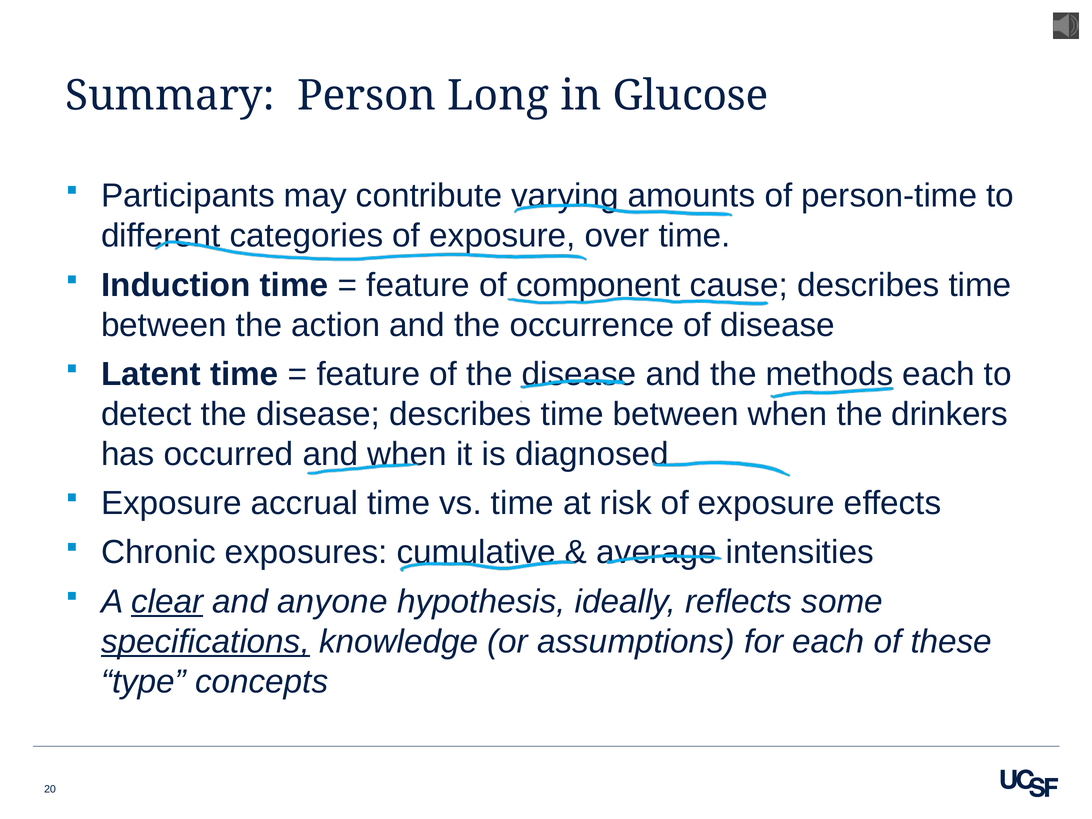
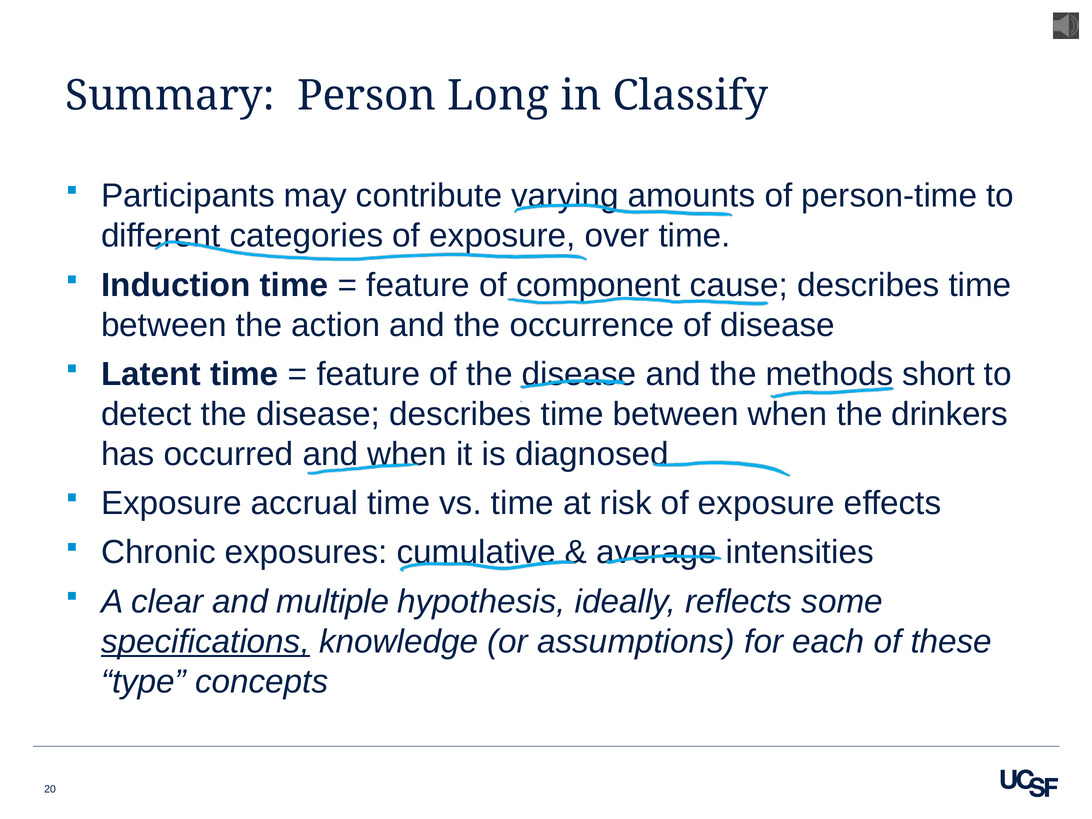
Glucose: Glucose -> Classify
each at (939, 374): each -> short
clear underline: present -> none
anyone: anyone -> multiple
